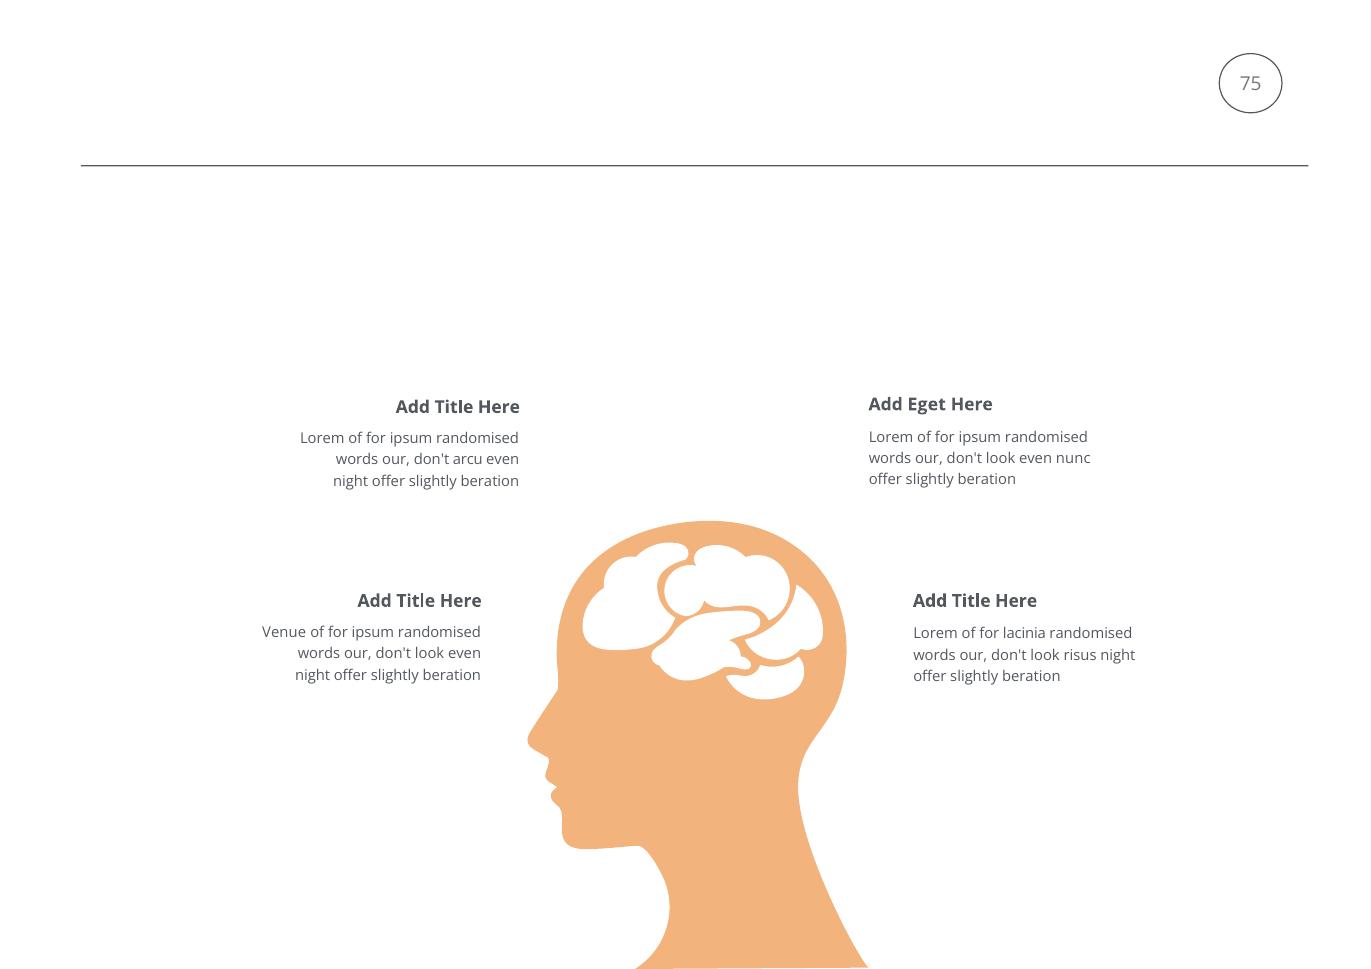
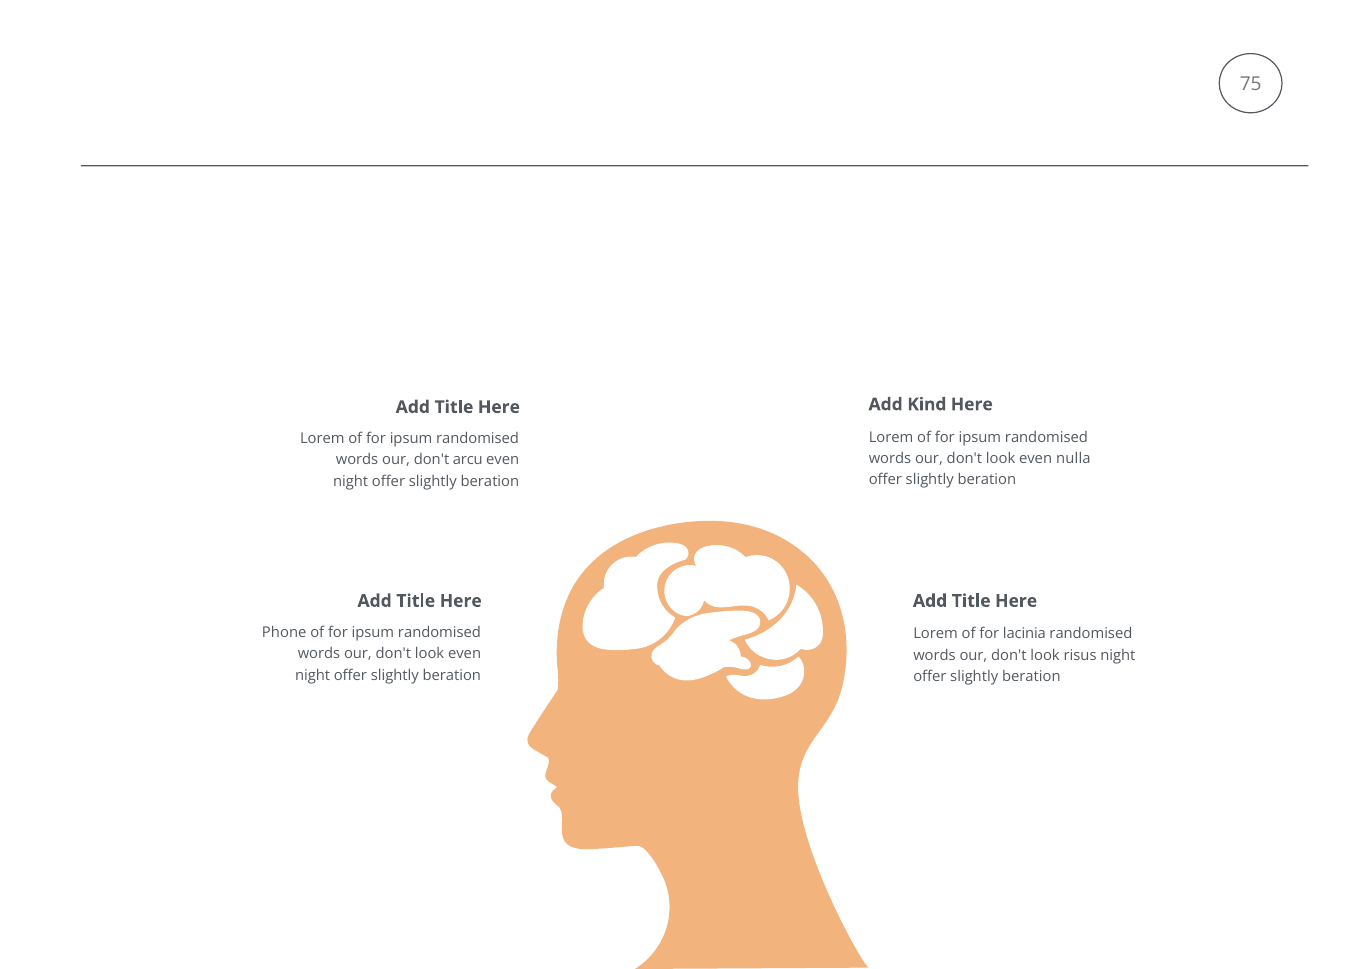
Eget: Eget -> Kind
nunc: nunc -> nulla
Venue: Venue -> Phone
